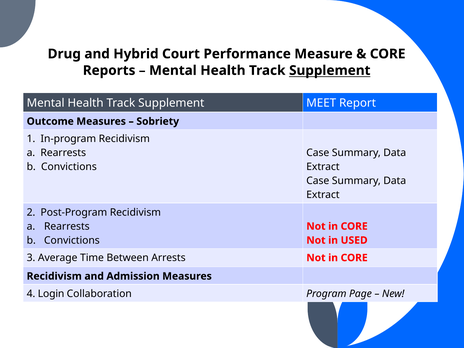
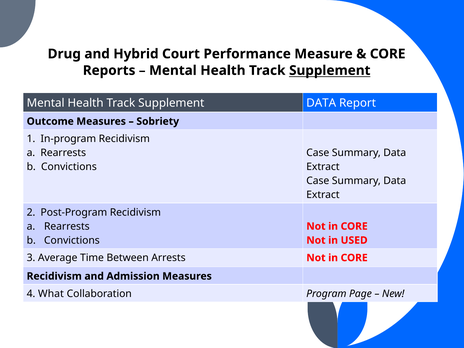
Supplement MEET: MEET -> DATA
Login: Login -> What
